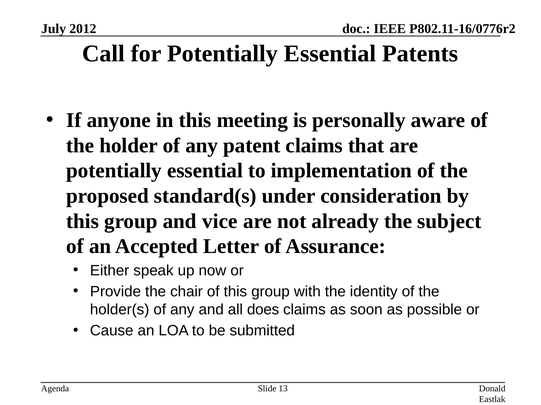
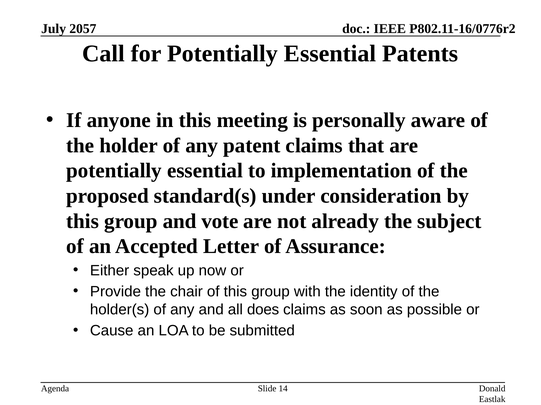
2012: 2012 -> 2057
vice: vice -> vote
13: 13 -> 14
